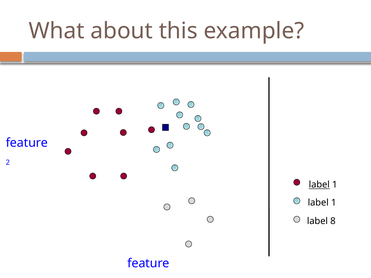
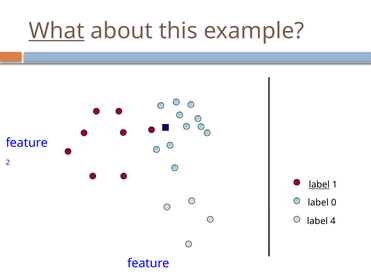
What underline: none -> present
1 at (334, 203): 1 -> 0
8: 8 -> 4
